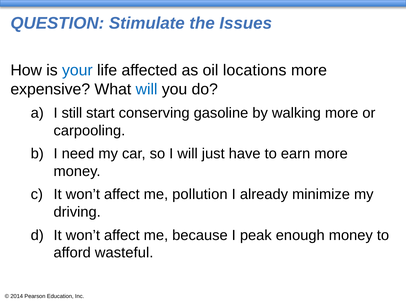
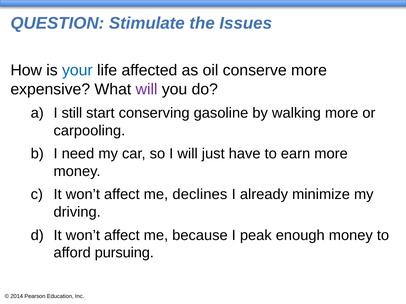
locations: locations -> conserve
will at (147, 89) colour: blue -> purple
pollution: pollution -> declines
wasteful: wasteful -> pursuing
